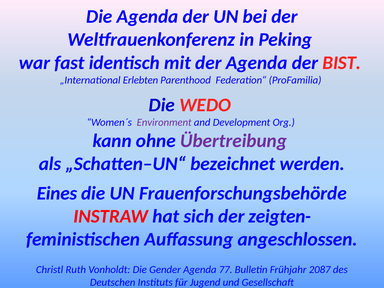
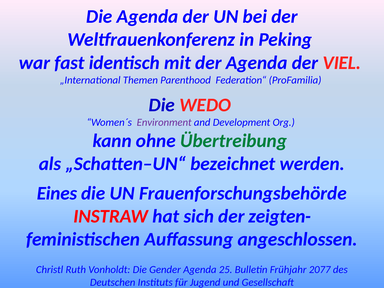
BIST: BIST -> VIEL
Erlebten: Erlebten -> Themen
Übertreibung colour: purple -> green
77: 77 -> 25
2087: 2087 -> 2077
